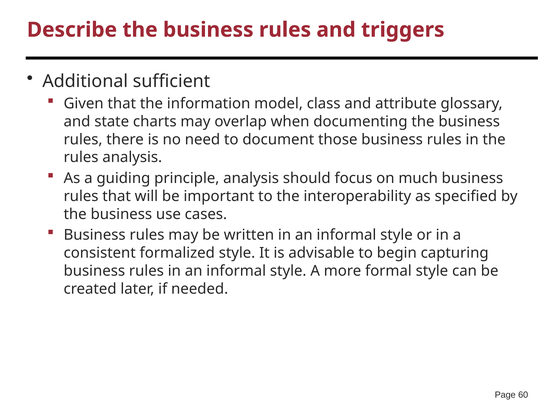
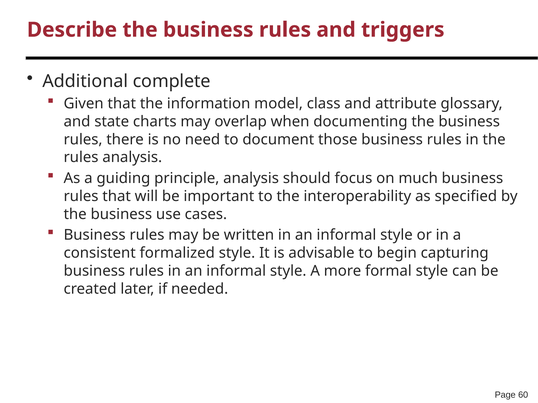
sufficient: sufficient -> complete
